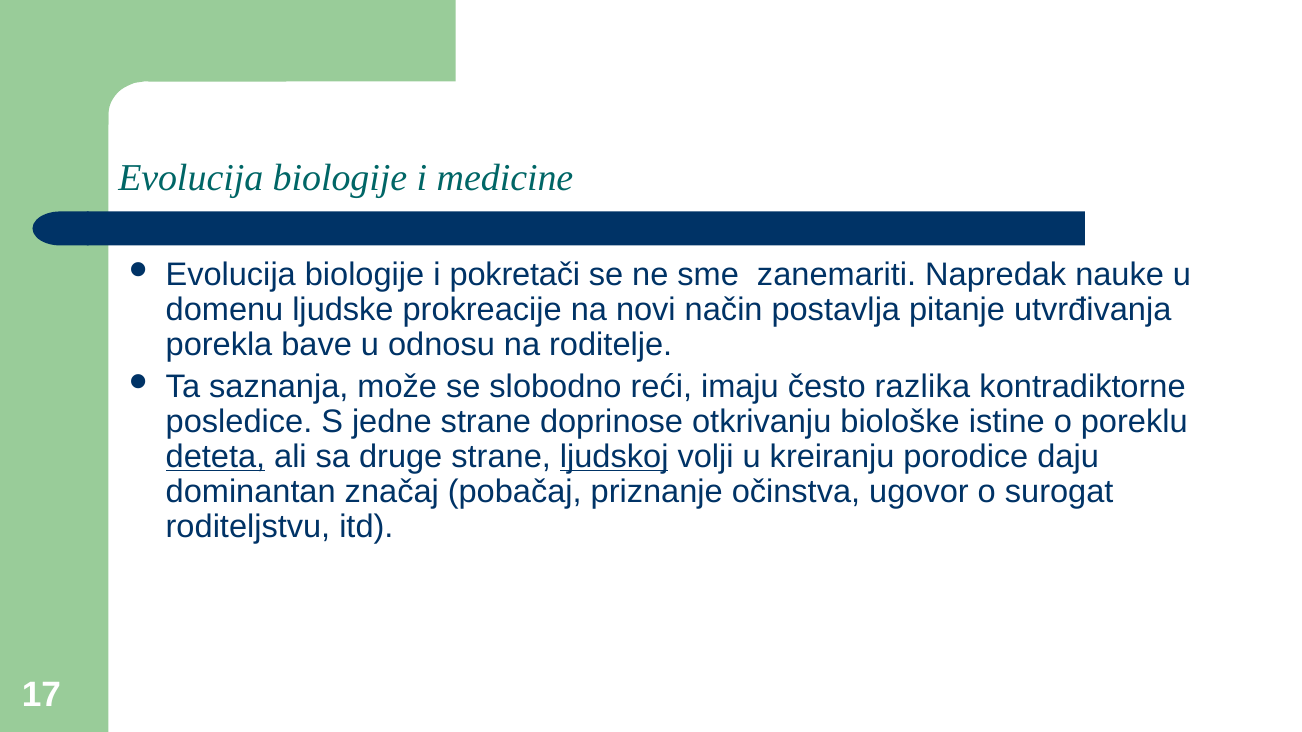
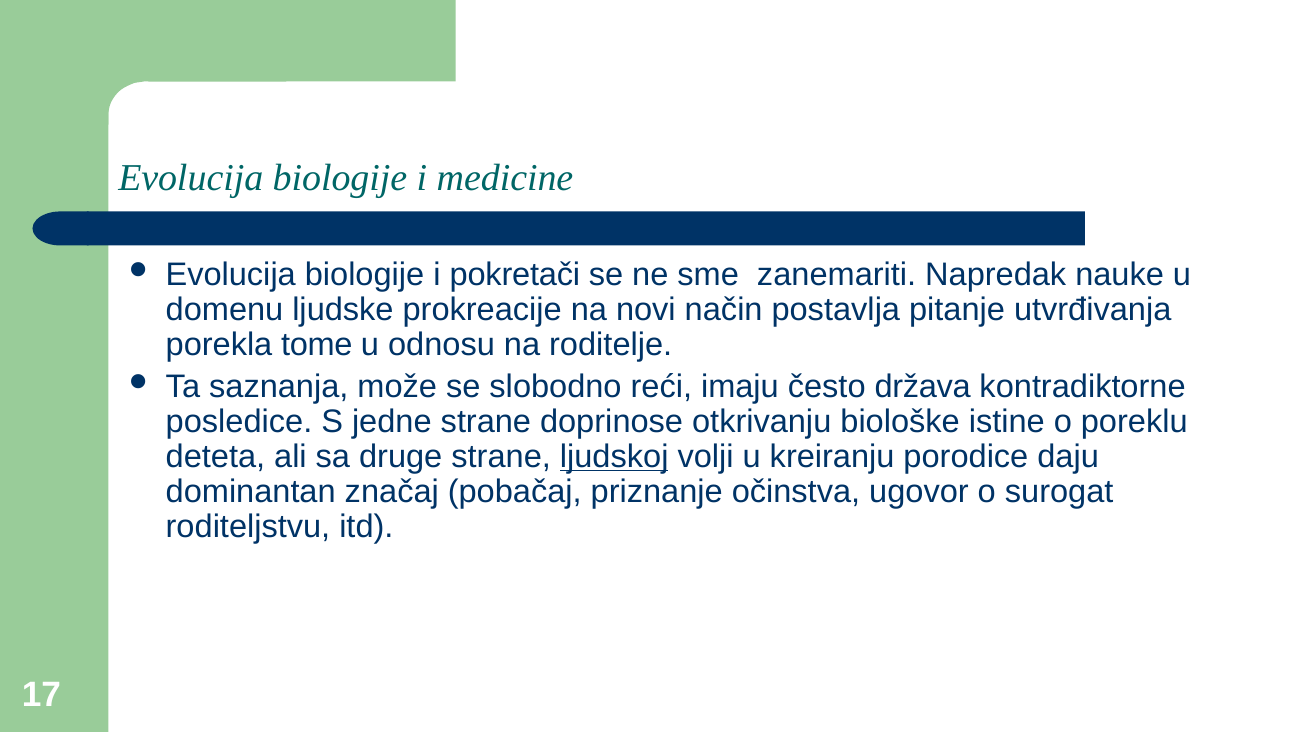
bave: bave -> tome
razlika: razlika -> država
deteta underline: present -> none
